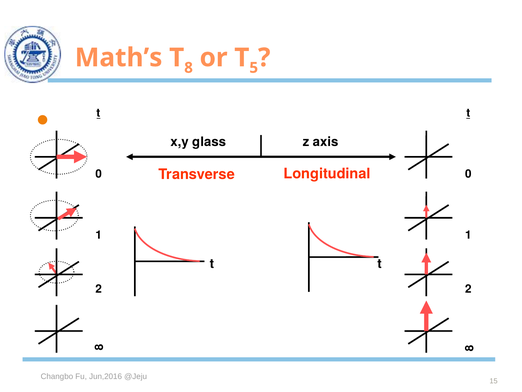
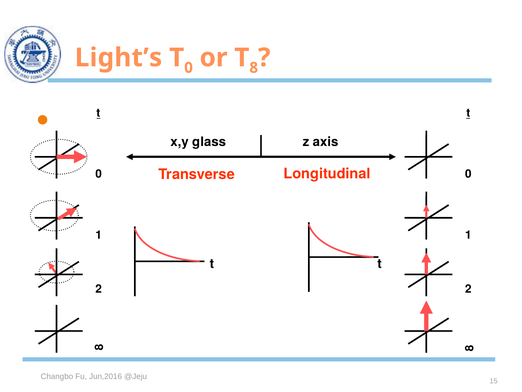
Math’s: Math’s -> Light’s
8 at (189, 68): 8 -> 0
T 5: 5 -> 8
